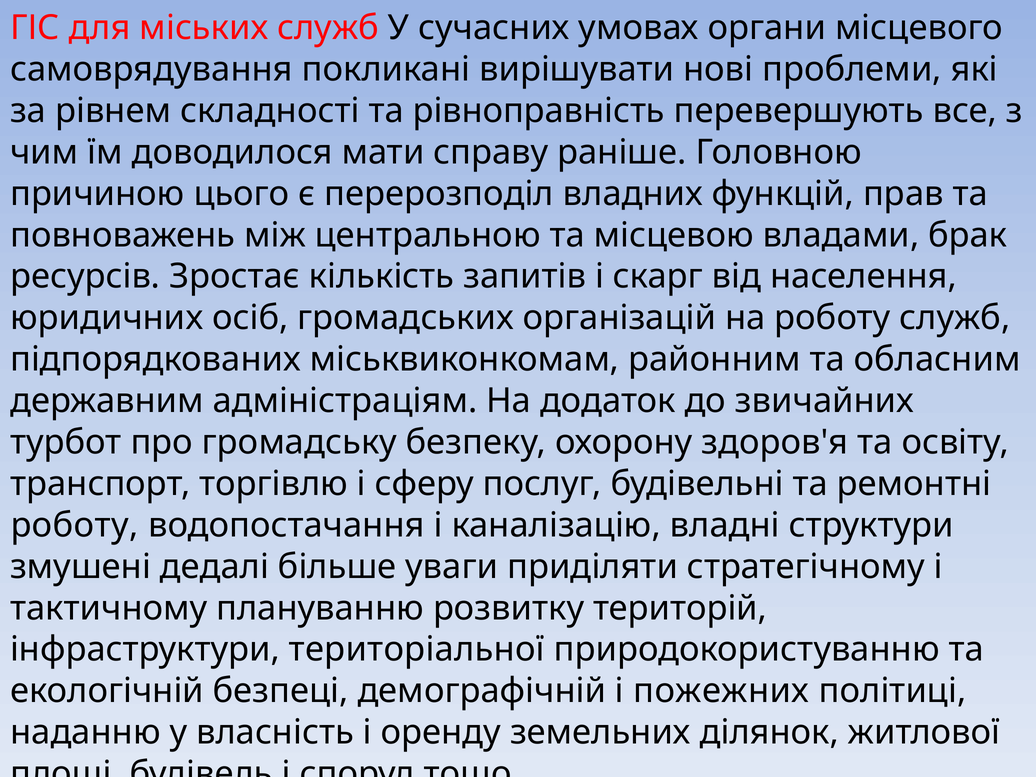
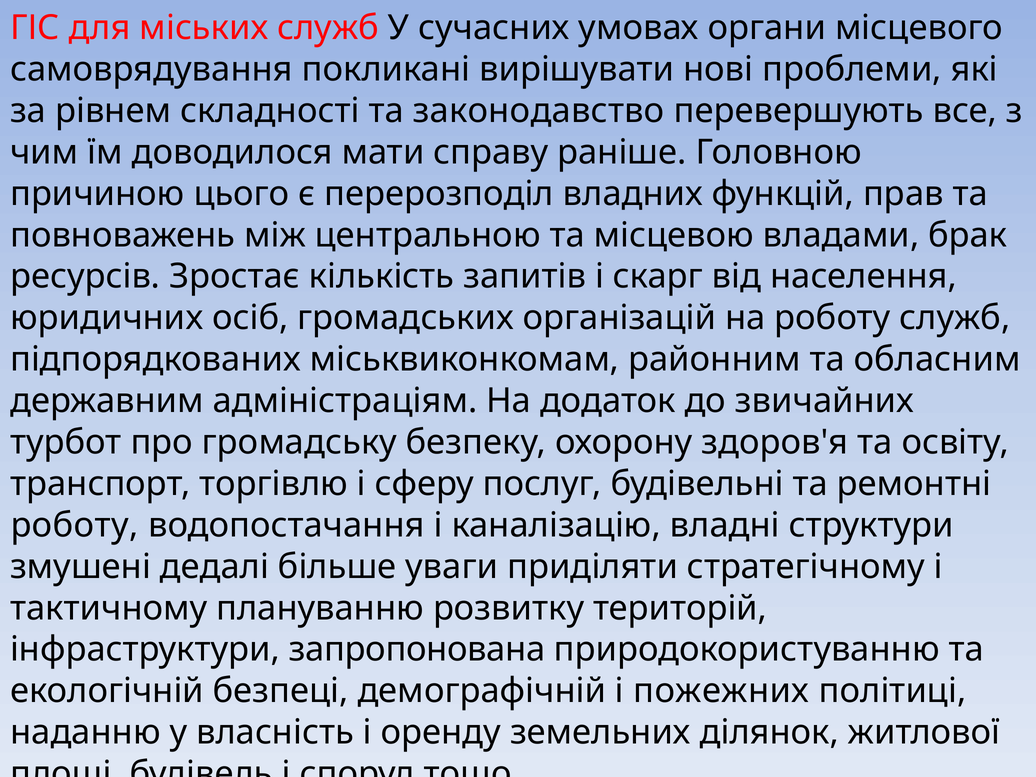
рівноправність: рівноправність -> законодавство
територіальної: територіальної -> запропонована
